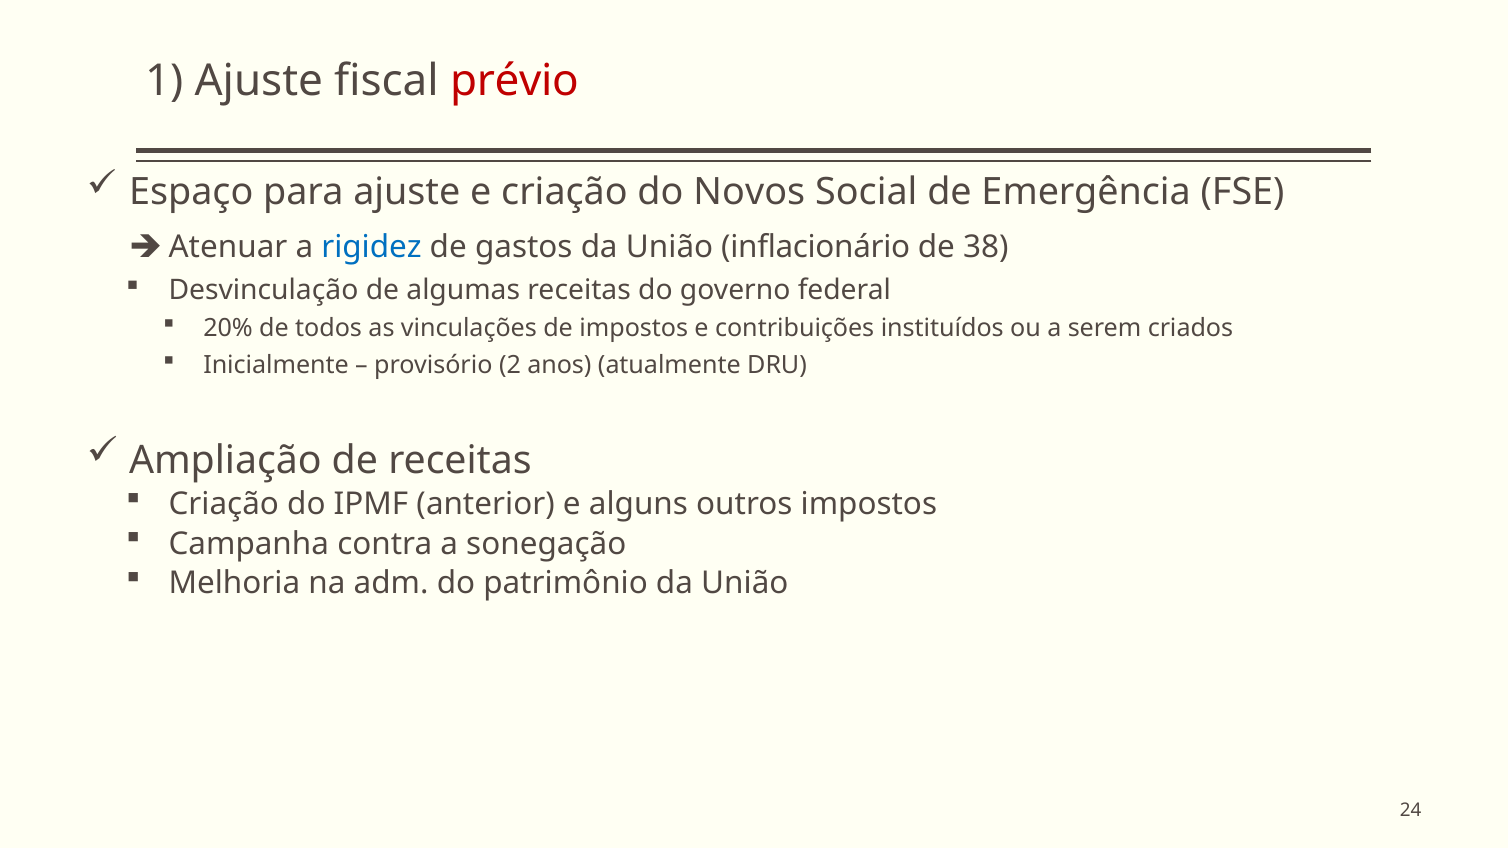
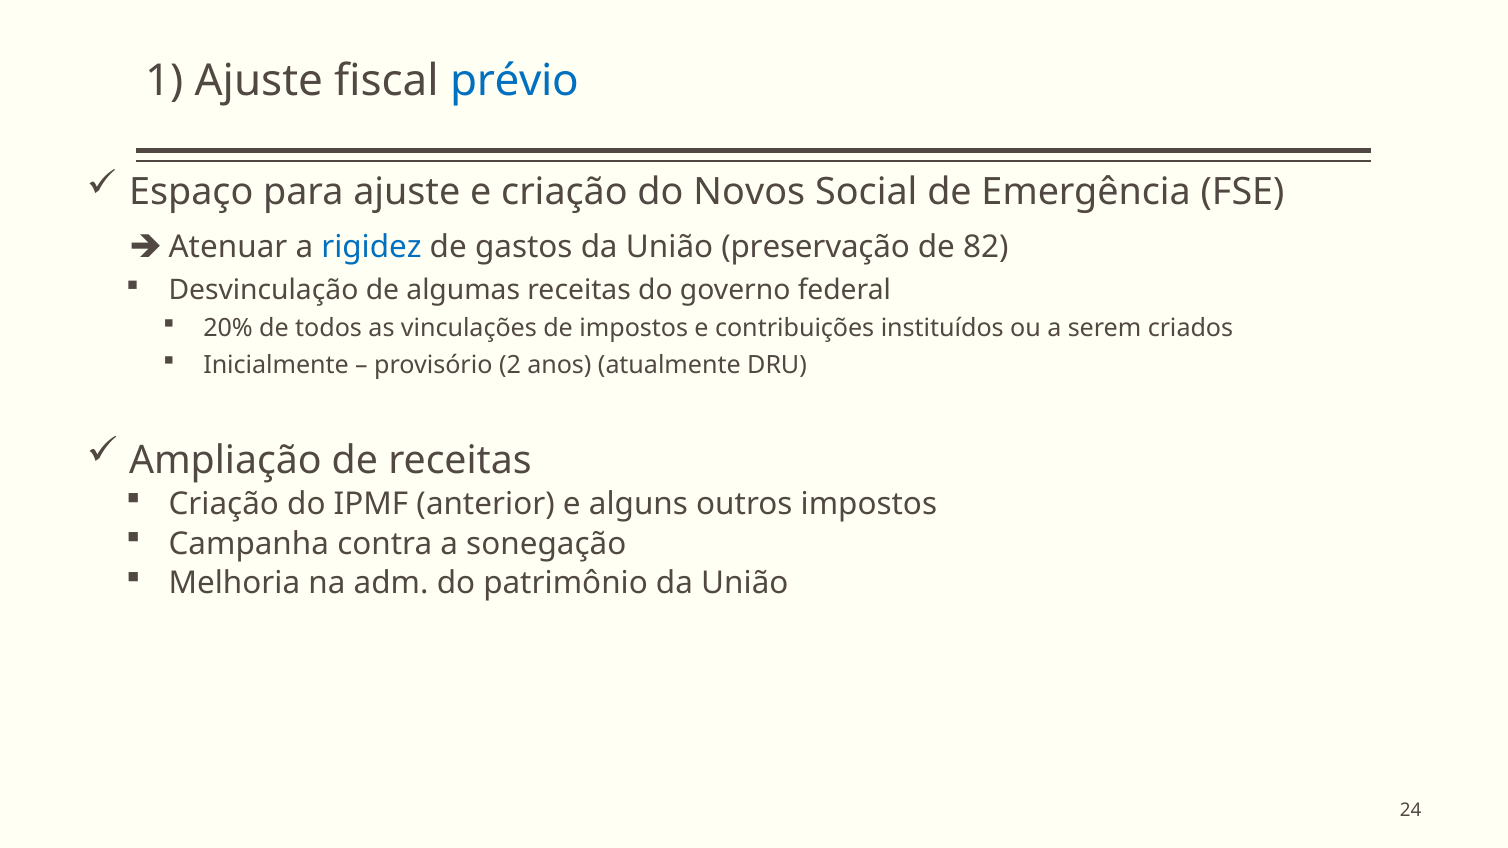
prévio colour: red -> blue
inflacionário: inflacionário -> preservação
38: 38 -> 82
